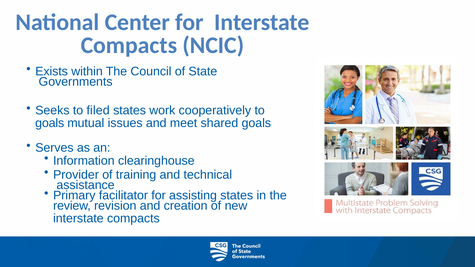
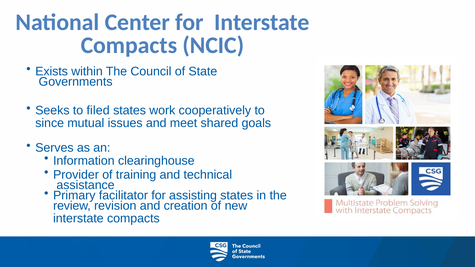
goals at (50, 123): goals -> since
